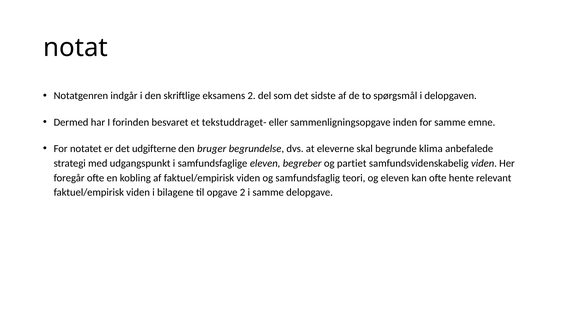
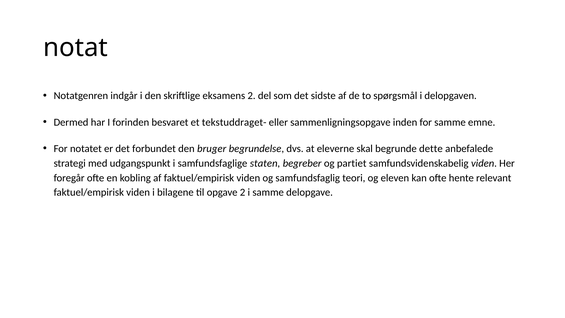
udgifterne: udgifterne -> forbundet
klima: klima -> dette
samfundsfaglige eleven: eleven -> staten
